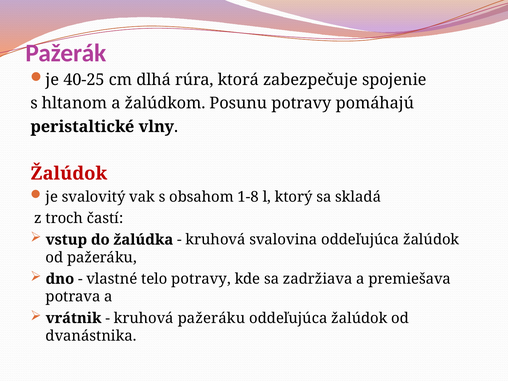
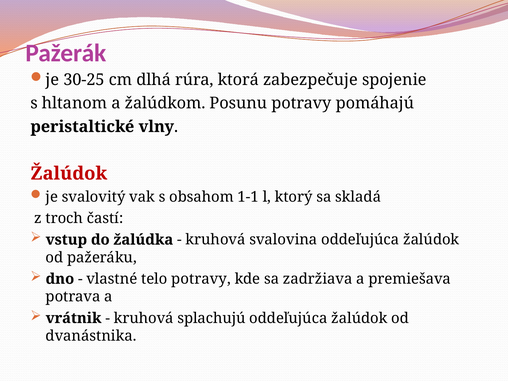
40-25: 40-25 -> 30-25
1-8: 1-8 -> 1-1
kruhová pažeráku: pažeráku -> splachujú
